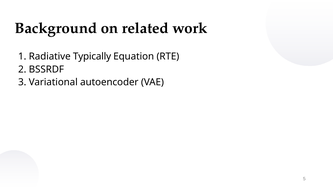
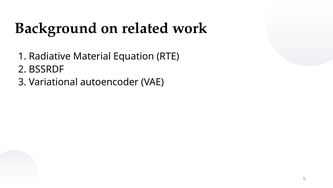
Typically: Typically -> Material
